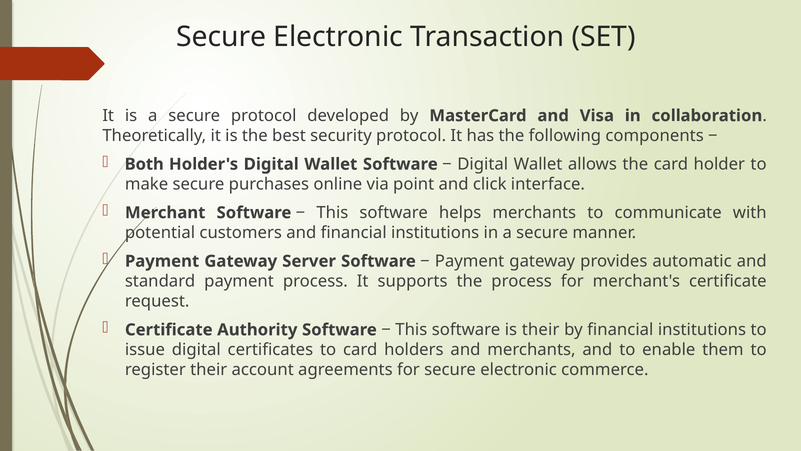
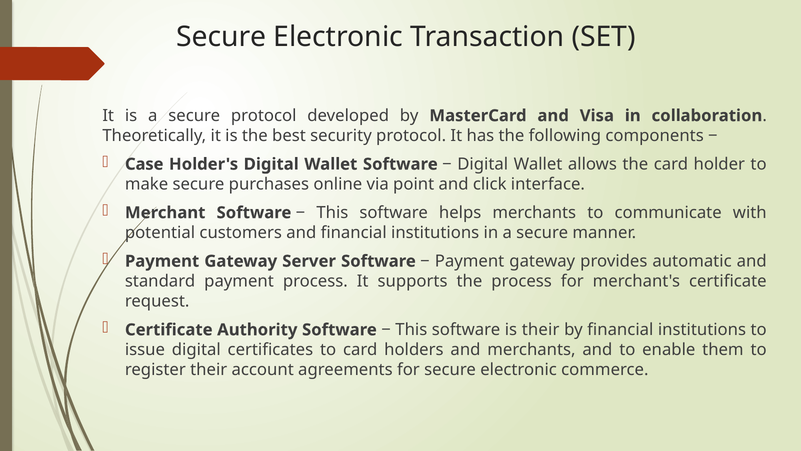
Both: Both -> Case
